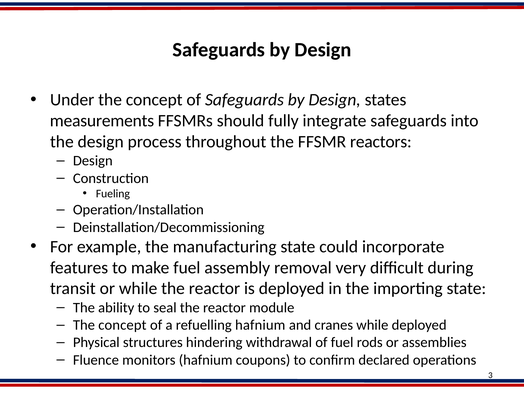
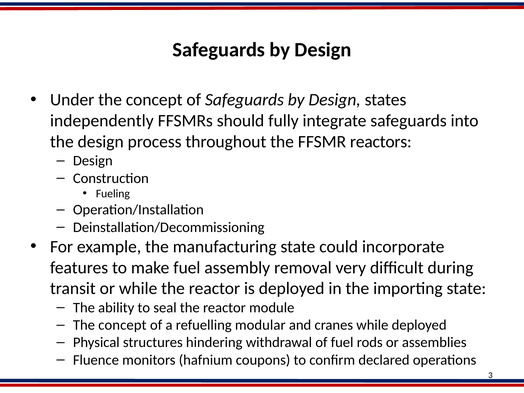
measurements: measurements -> independently
refuelling hafnium: hafnium -> modular
